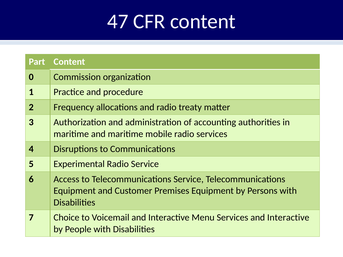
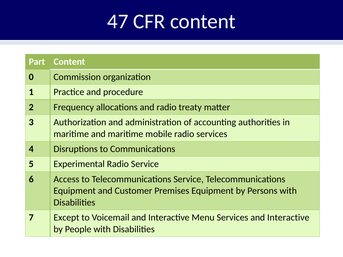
Choice: Choice -> Except
